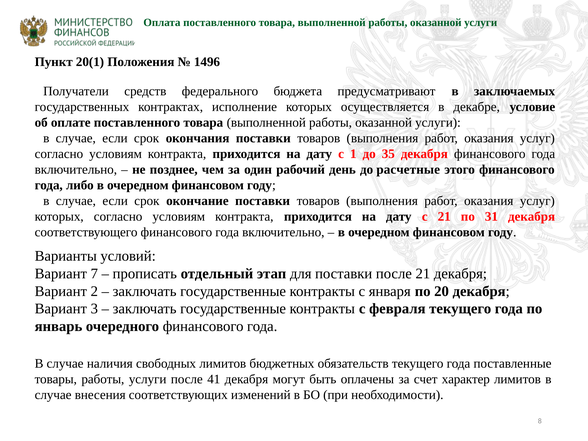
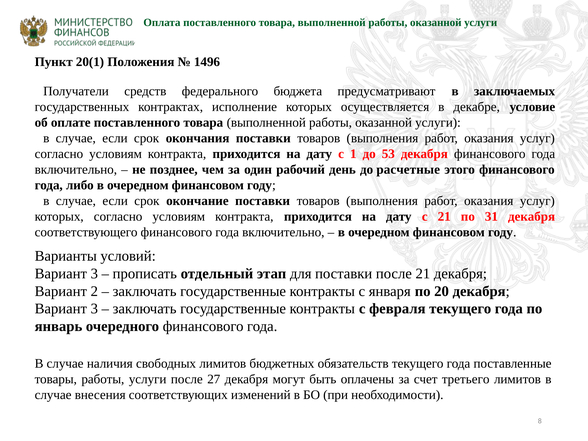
35: 35 -> 53
7 at (94, 274): 7 -> 3
41: 41 -> 27
характер: характер -> третьего
